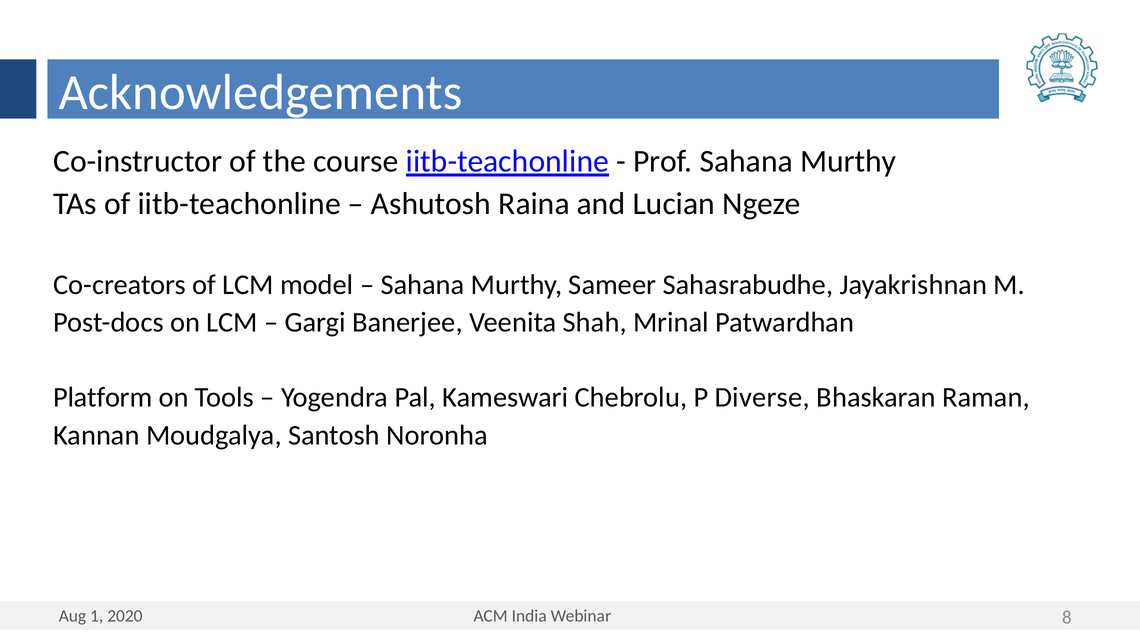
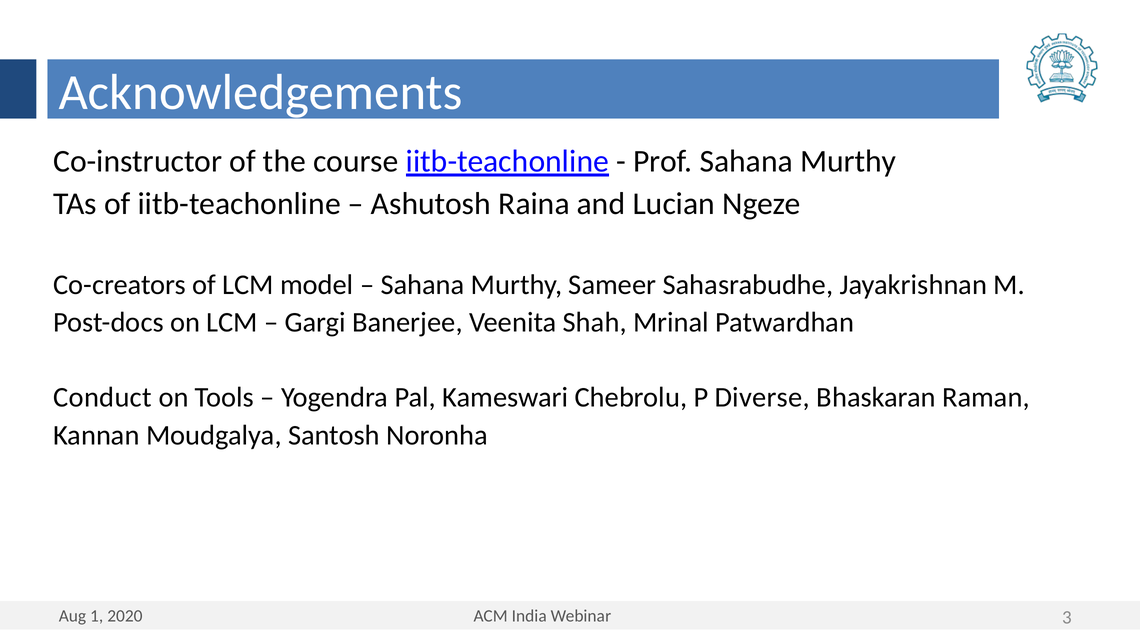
Platform: Platform -> Conduct
8: 8 -> 3
